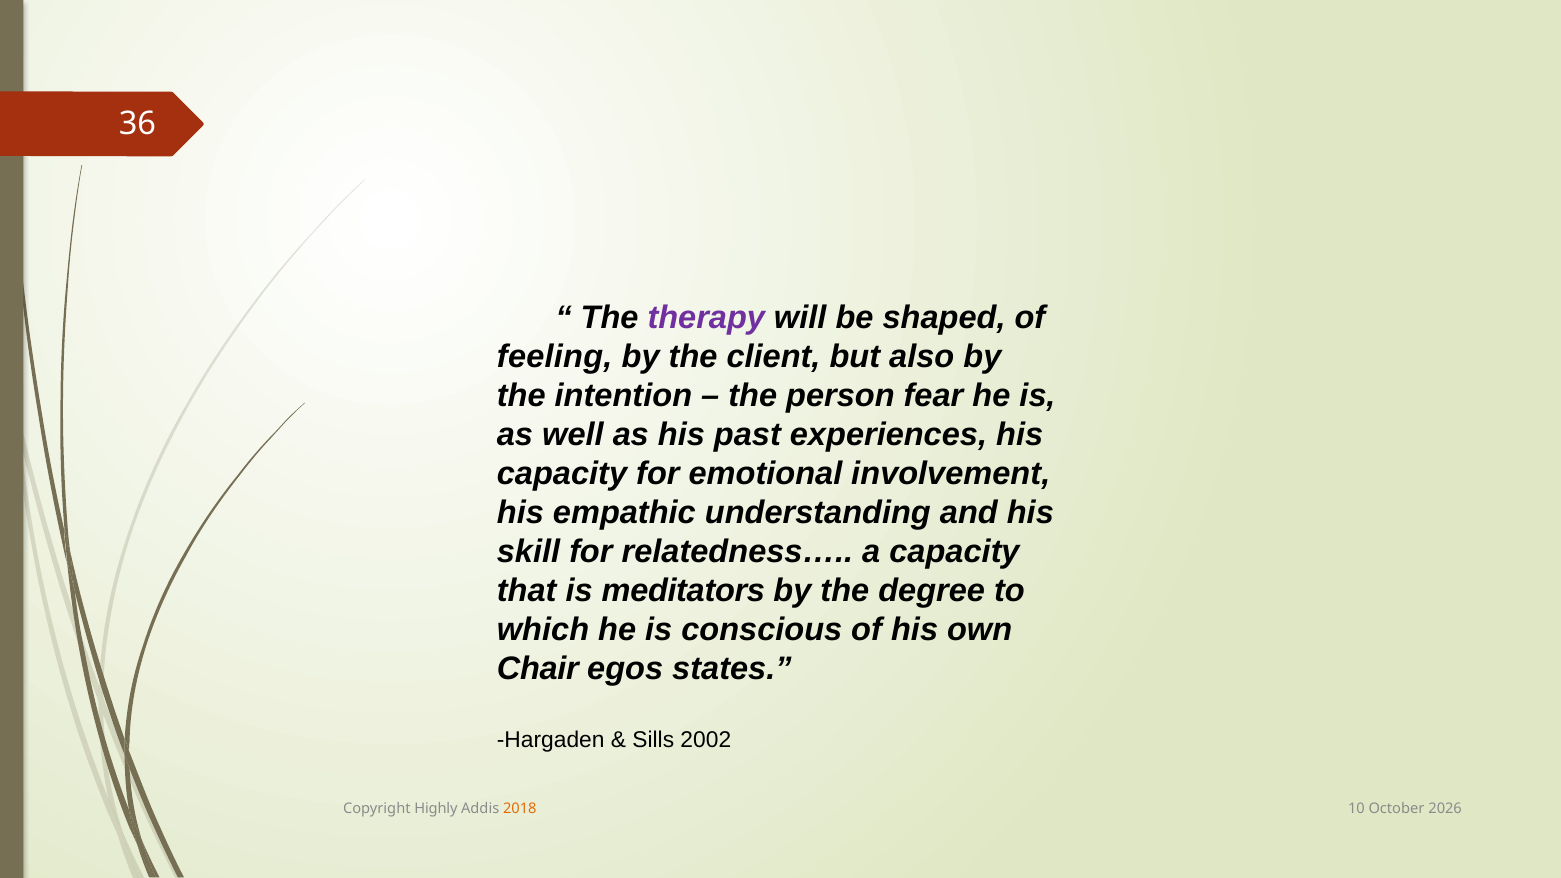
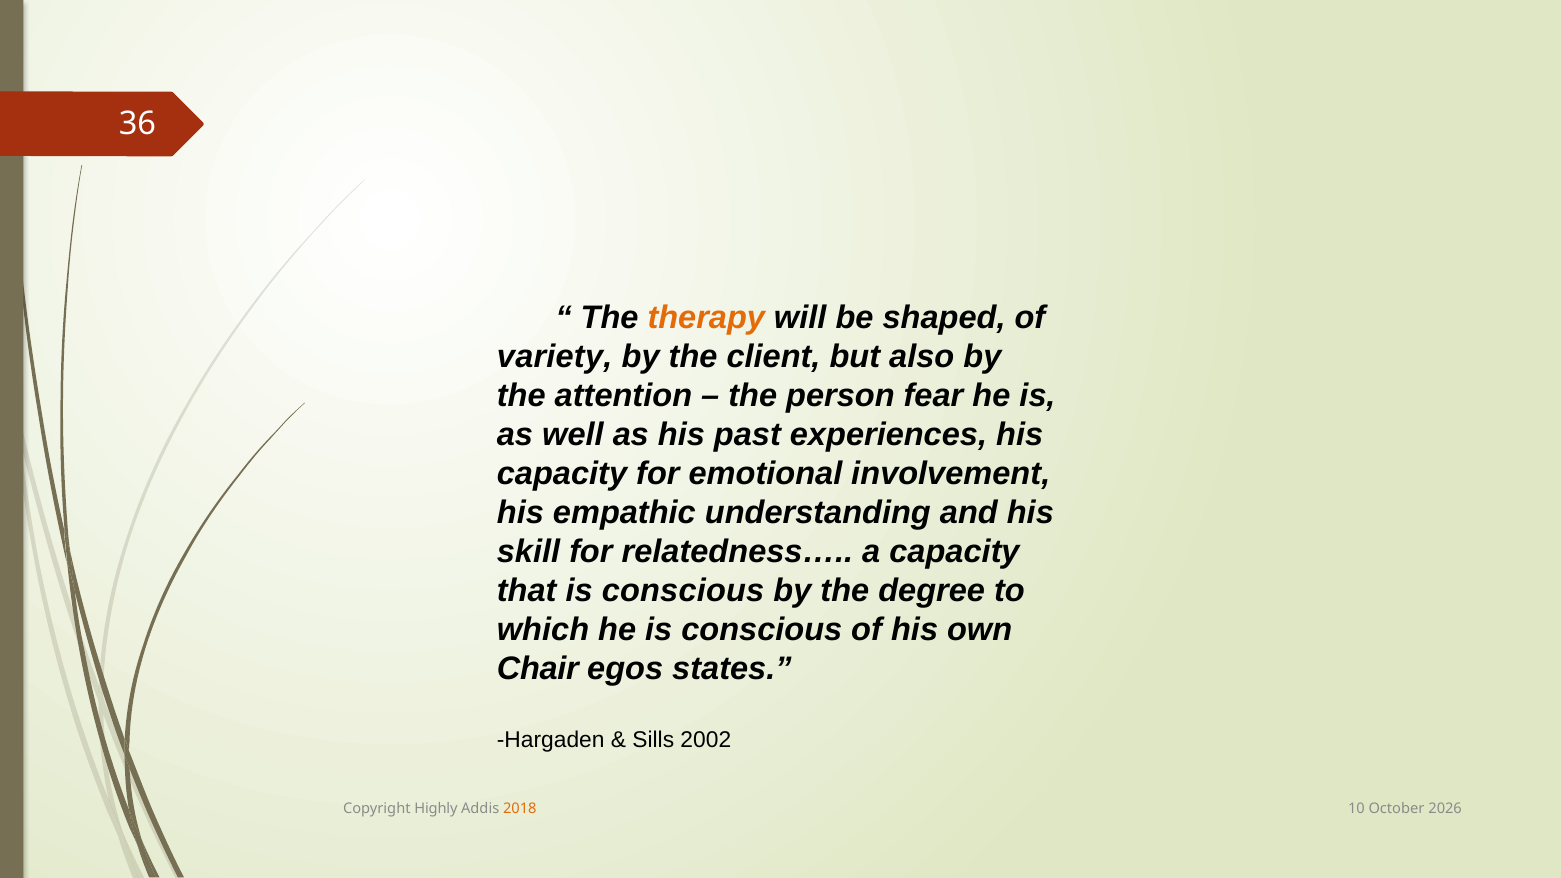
therapy colour: purple -> orange
feeling: feeling -> variety
intention: intention -> attention
that is meditators: meditators -> conscious
